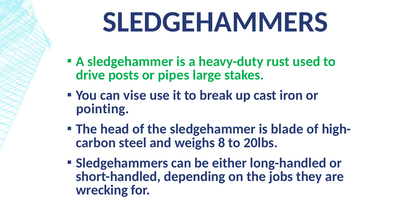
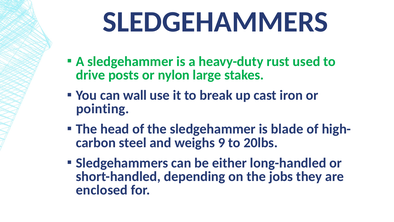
pipes: pipes -> nylon
vise: vise -> wall
8: 8 -> 9
wrecking: wrecking -> enclosed
